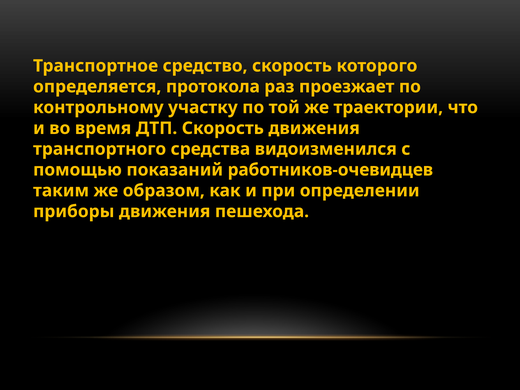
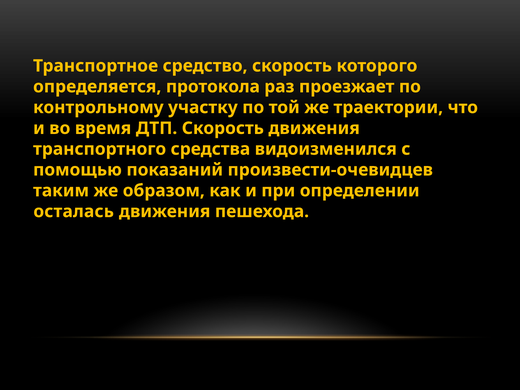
работников-очевидцев: работников-очевидцев -> произвести-очевидцев
приборы: приборы -> осталась
